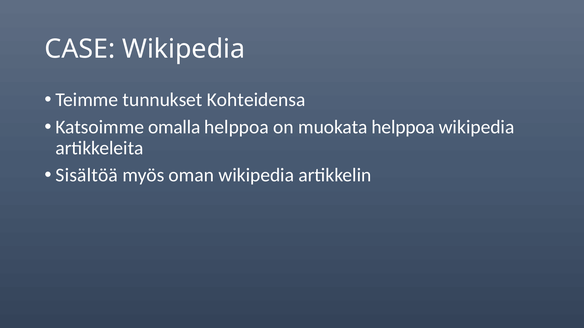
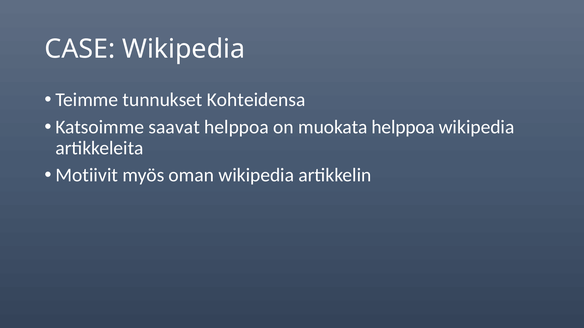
omalla: omalla -> saavat
Sisältöä: Sisältöä -> Motiivit
